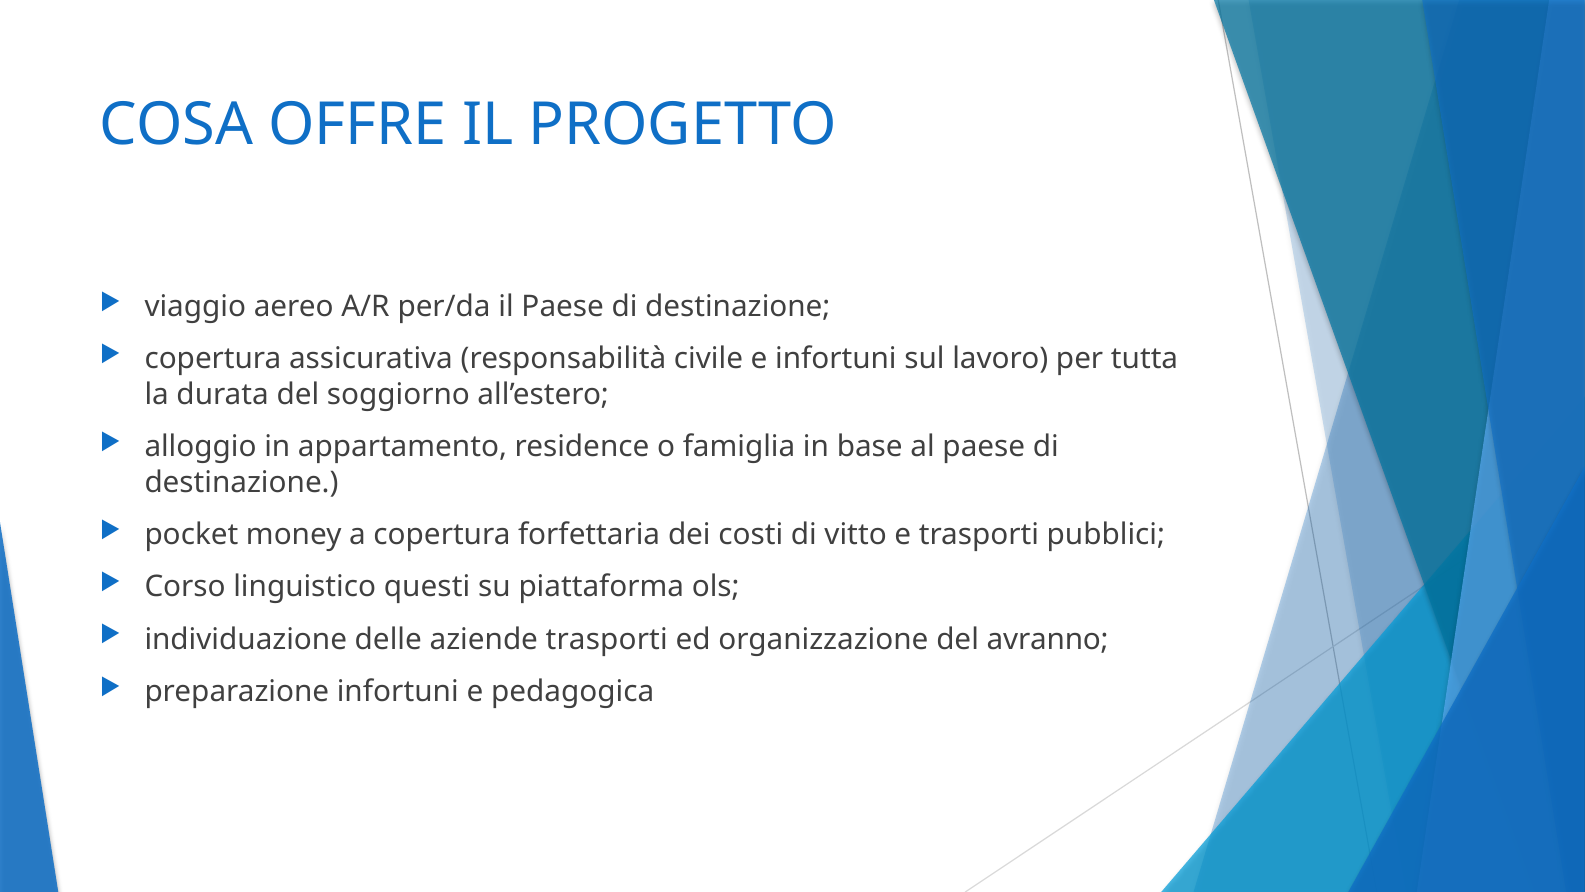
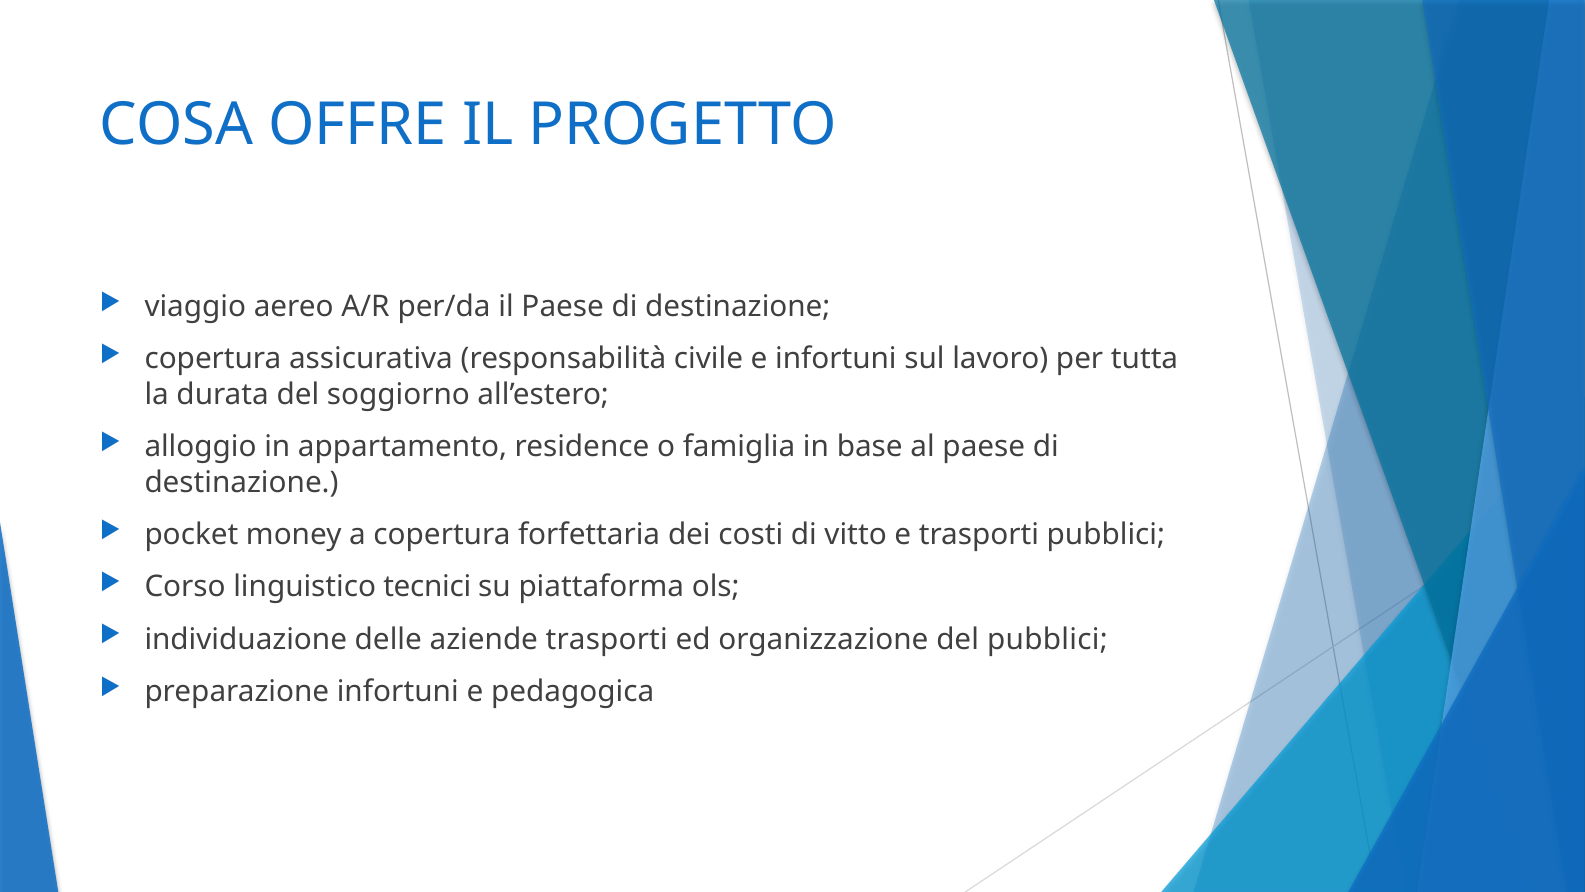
questi: questi -> tecnici
del avranno: avranno -> pubblici
